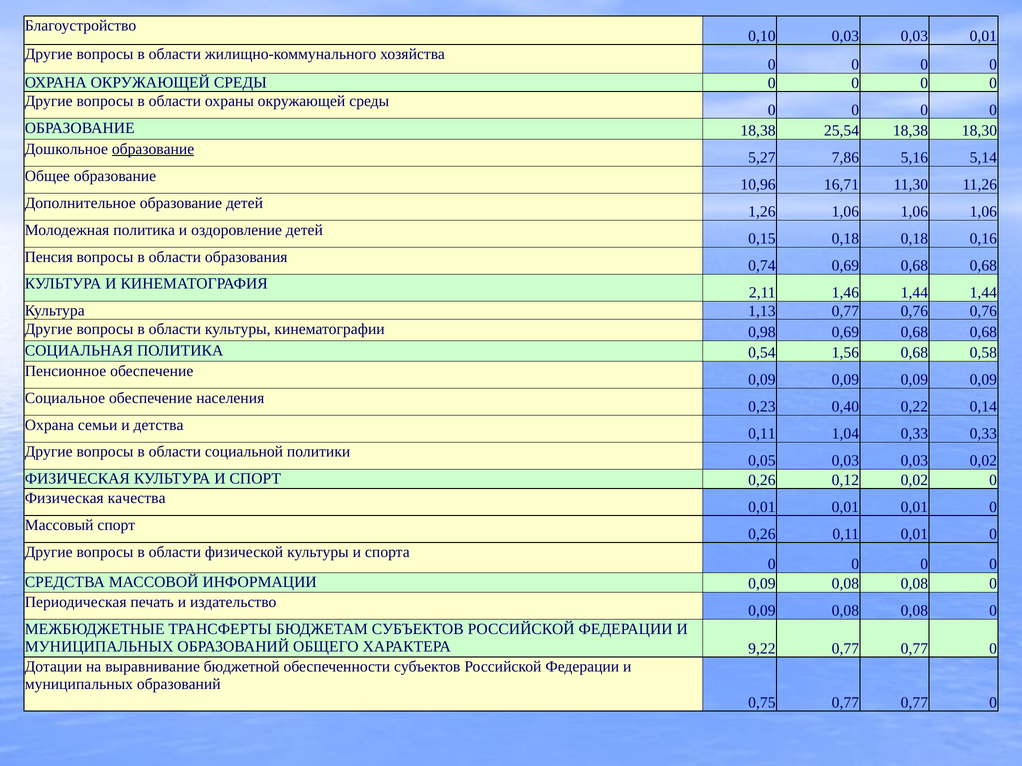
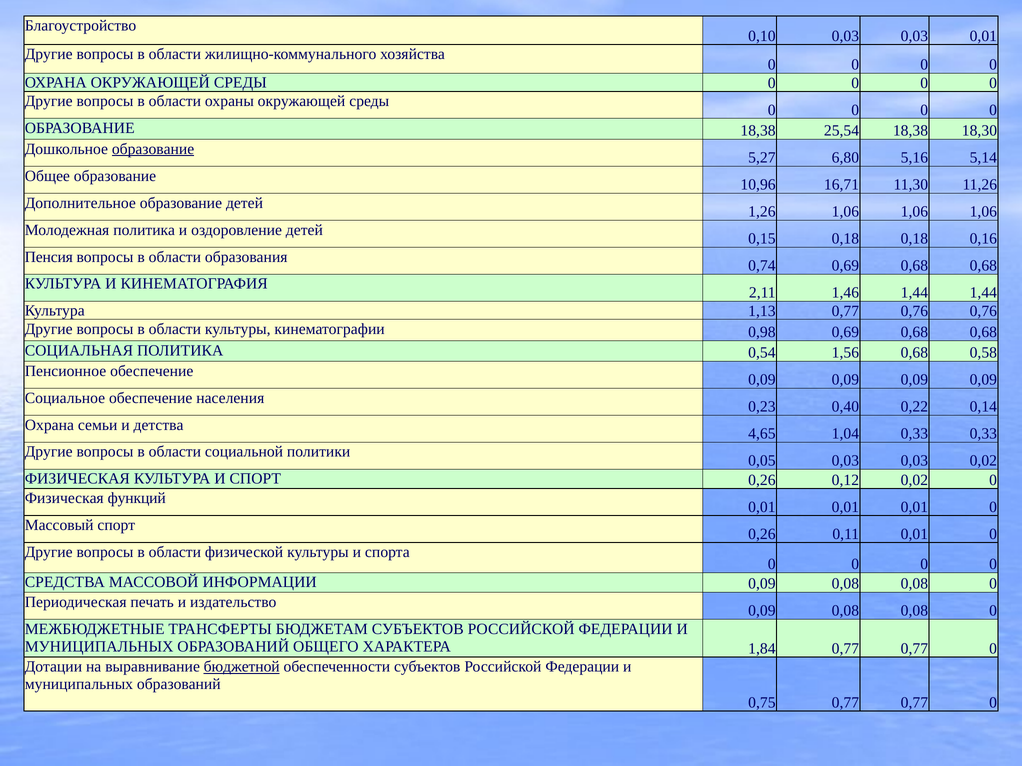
7,86: 7,86 -> 6,80
0,11 at (762, 434): 0,11 -> 4,65
качества: качества -> функций
9,22: 9,22 -> 1,84
бюджетной underline: none -> present
